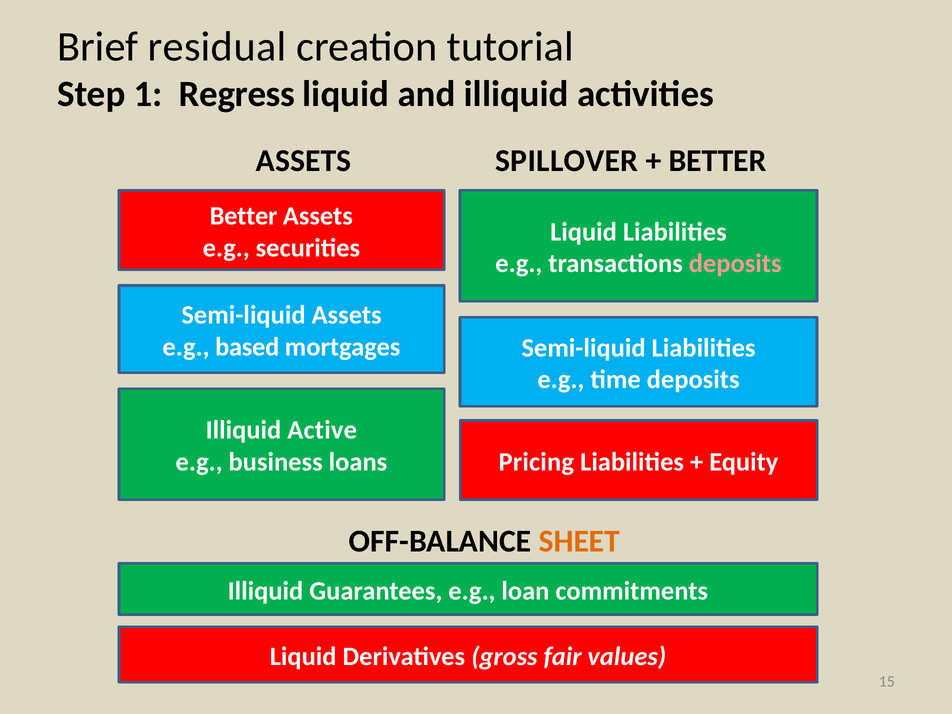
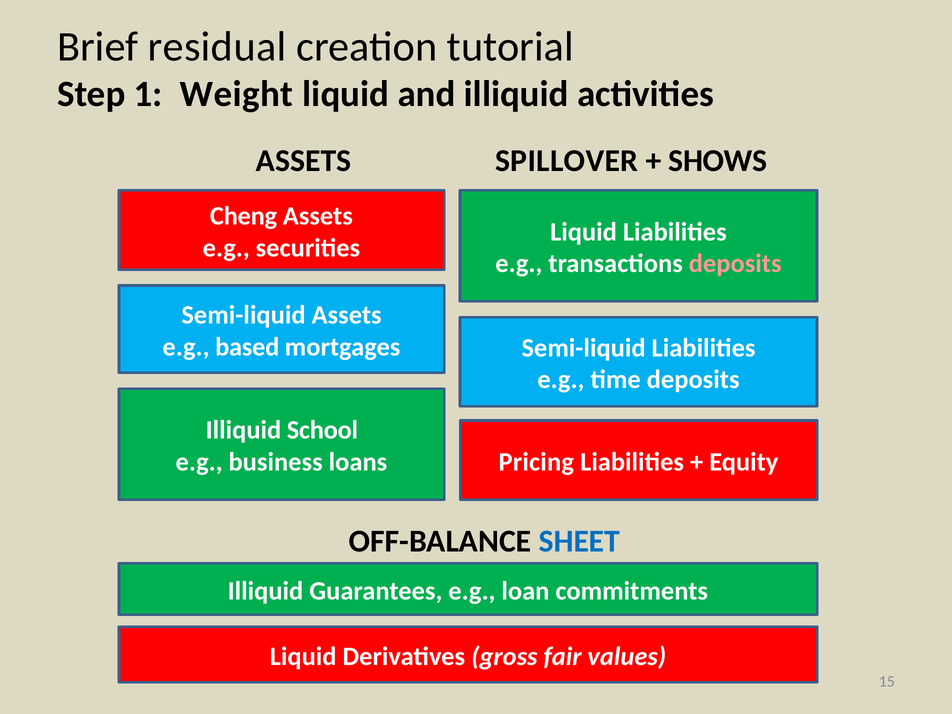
Regress: Regress -> Weight
BETTER at (718, 161): BETTER -> SHOWS
Better at (244, 216): Better -> Cheng
Illiquid Active: Active -> School
SHEET colour: orange -> blue
